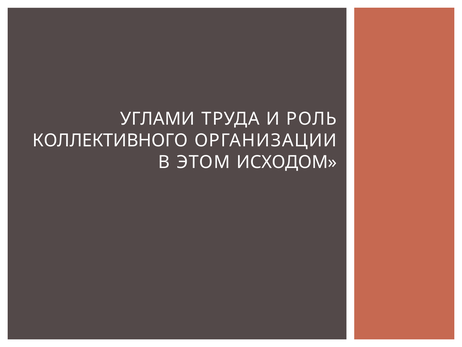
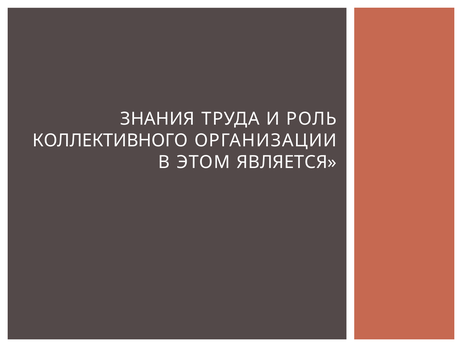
УГЛАМИ: УГЛАМИ -> ЗНАНИЯ
ИСХОДОМ: ИСХОДОМ -> ЯВЛЯЕТСЯ
